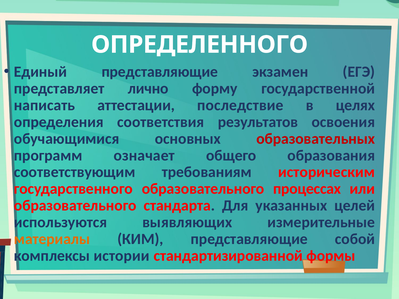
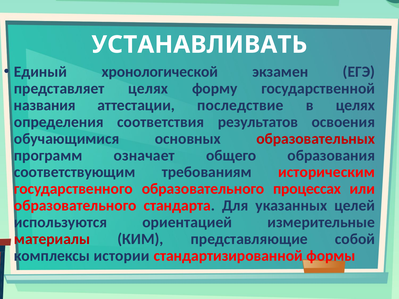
ОПРЕДЕЛЕННОГО: ОПРЕДЕЛЕННОГО -> УСТАНАВЛИВАТЬ
Единый представляющие: представляющие -> хронологической
представляет лично: лично -> целях
написать: написать -> названия
выявляющих: выявляющих -> ориентацией
материалы colour: orange -> red
